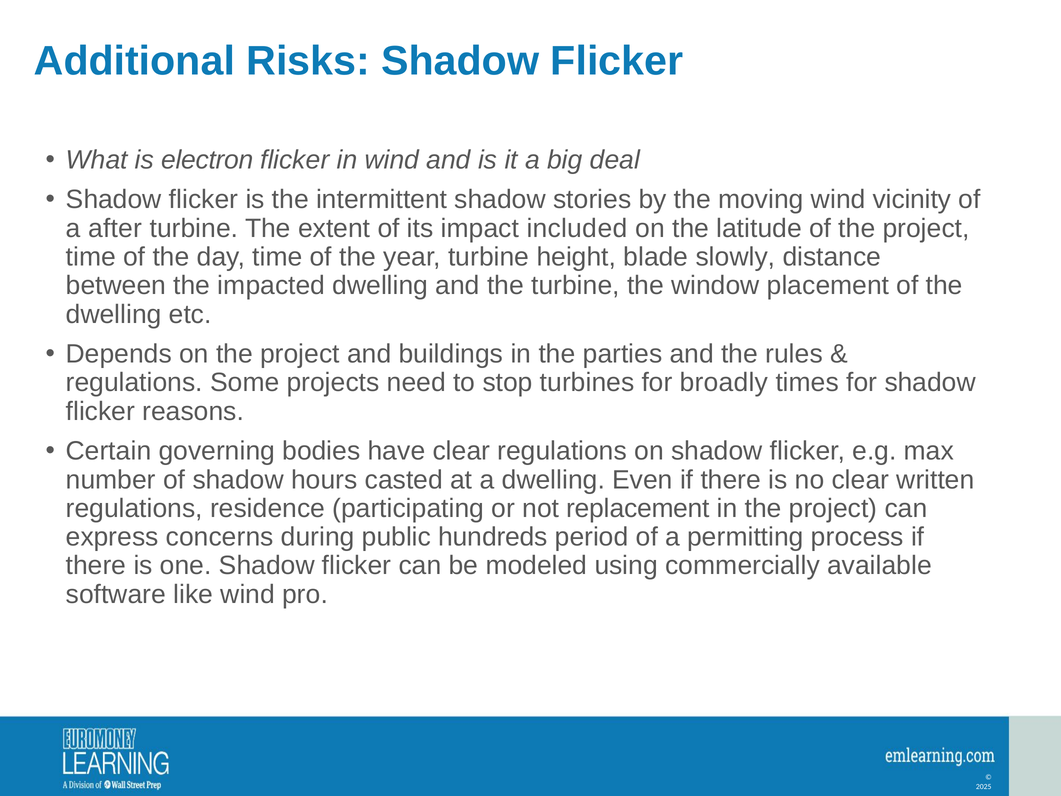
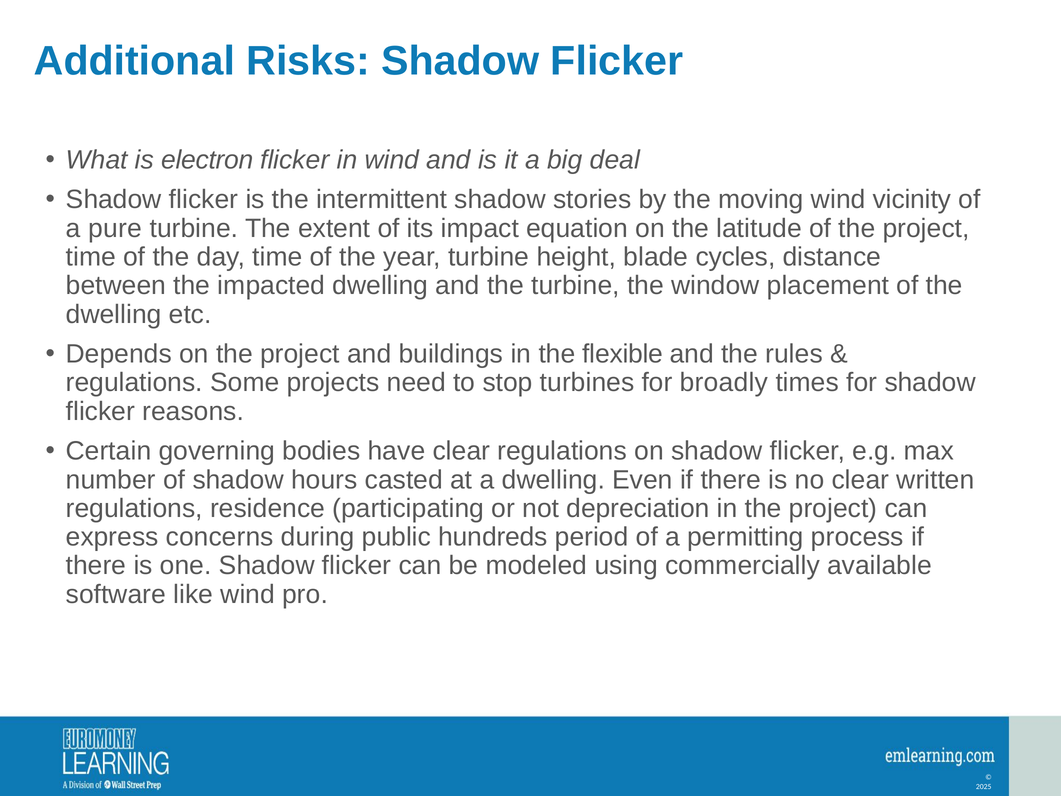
after: after -> pure
included: included -> equation
slowly: slowly -> cycles
parties: parties -> flexible
replacement: replacement -> depreciation
